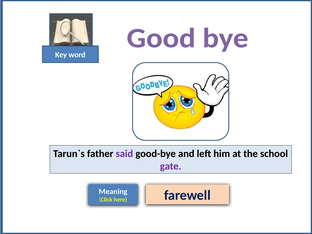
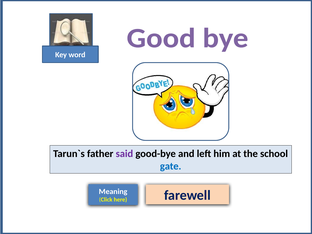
gate colour: purple -> blue
